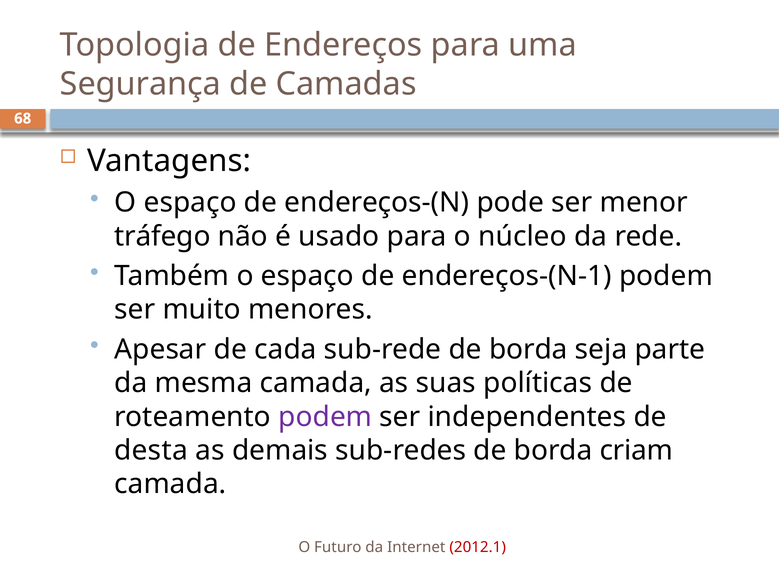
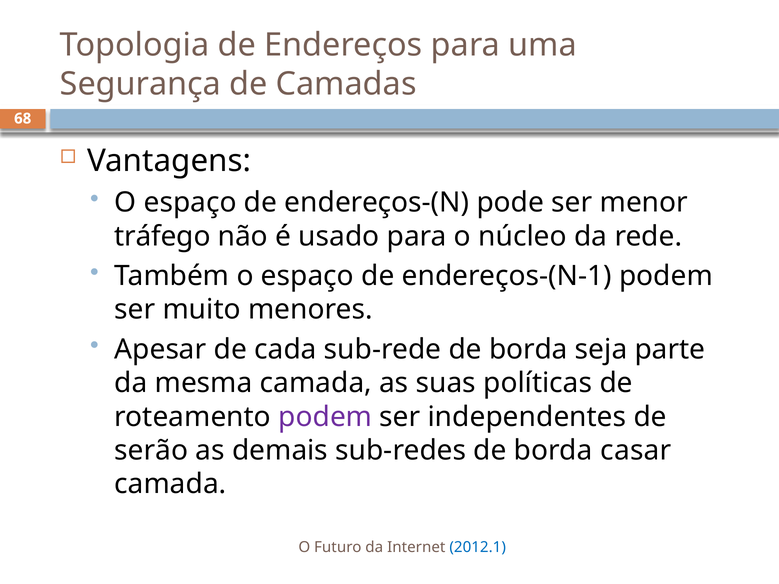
desta: desta -> serão
criam: criam -> casar
2012.1 colour: red -> blue
